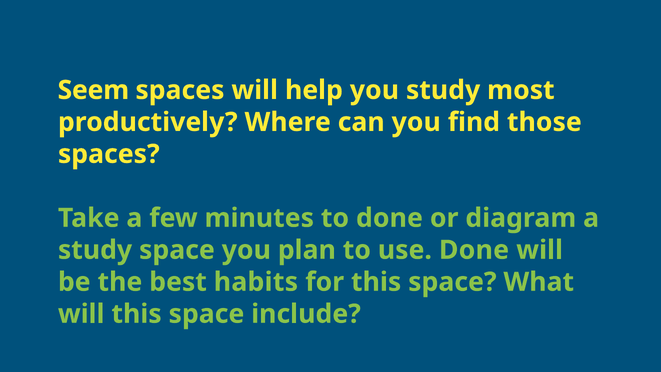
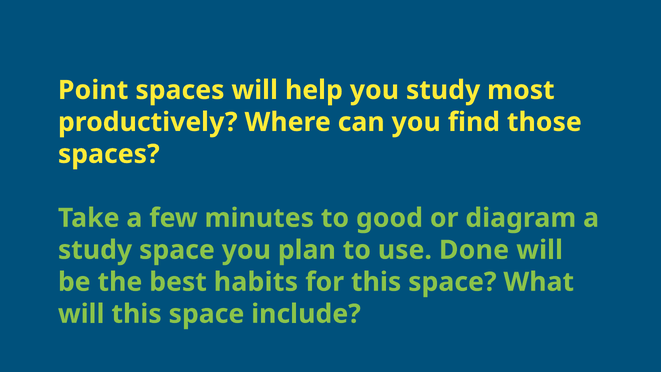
Seem: Seem -> Point
to done: done -> good
